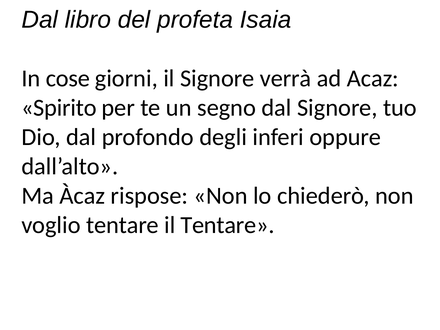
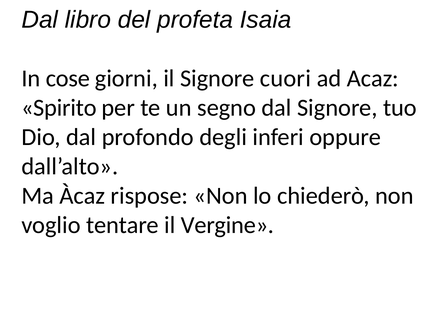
verrà: verrà -> cuori
il Tentare: Tentare -> Vergine
